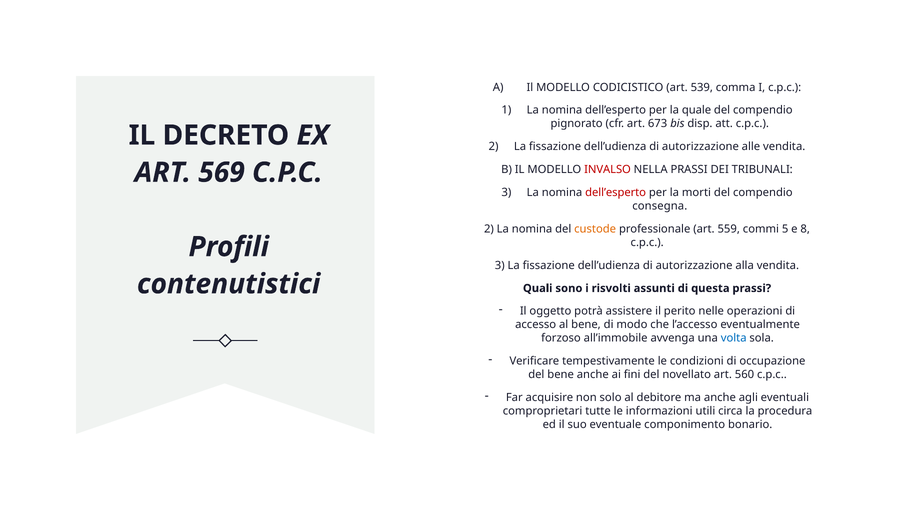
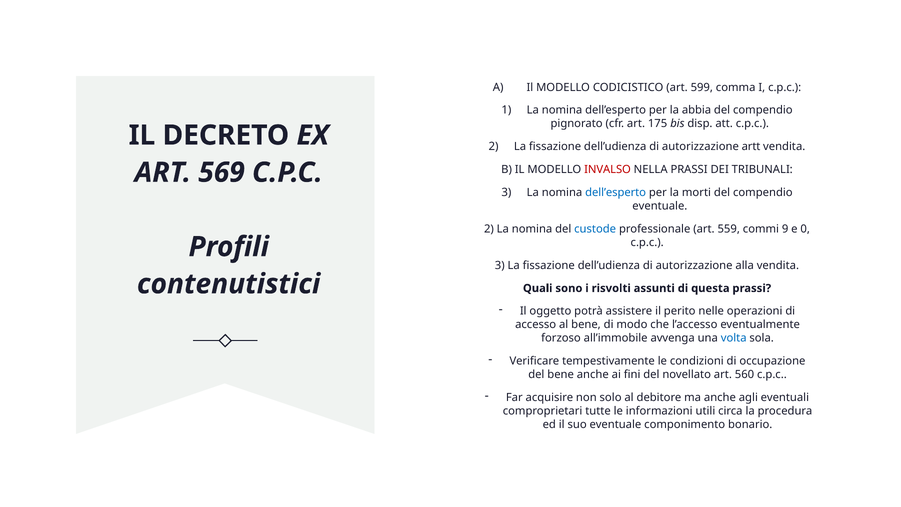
539: 539 -> 599
quale: quale -> abbia
673: 673 -> 175
alle: alle -> artt
dell’esperto at (616, 192) colour: red -> blue
consegna at (660, 206): consegna -> eventuale
custode colour: orange -> blue
5: 5 -> 9
8: 8 -> 0
